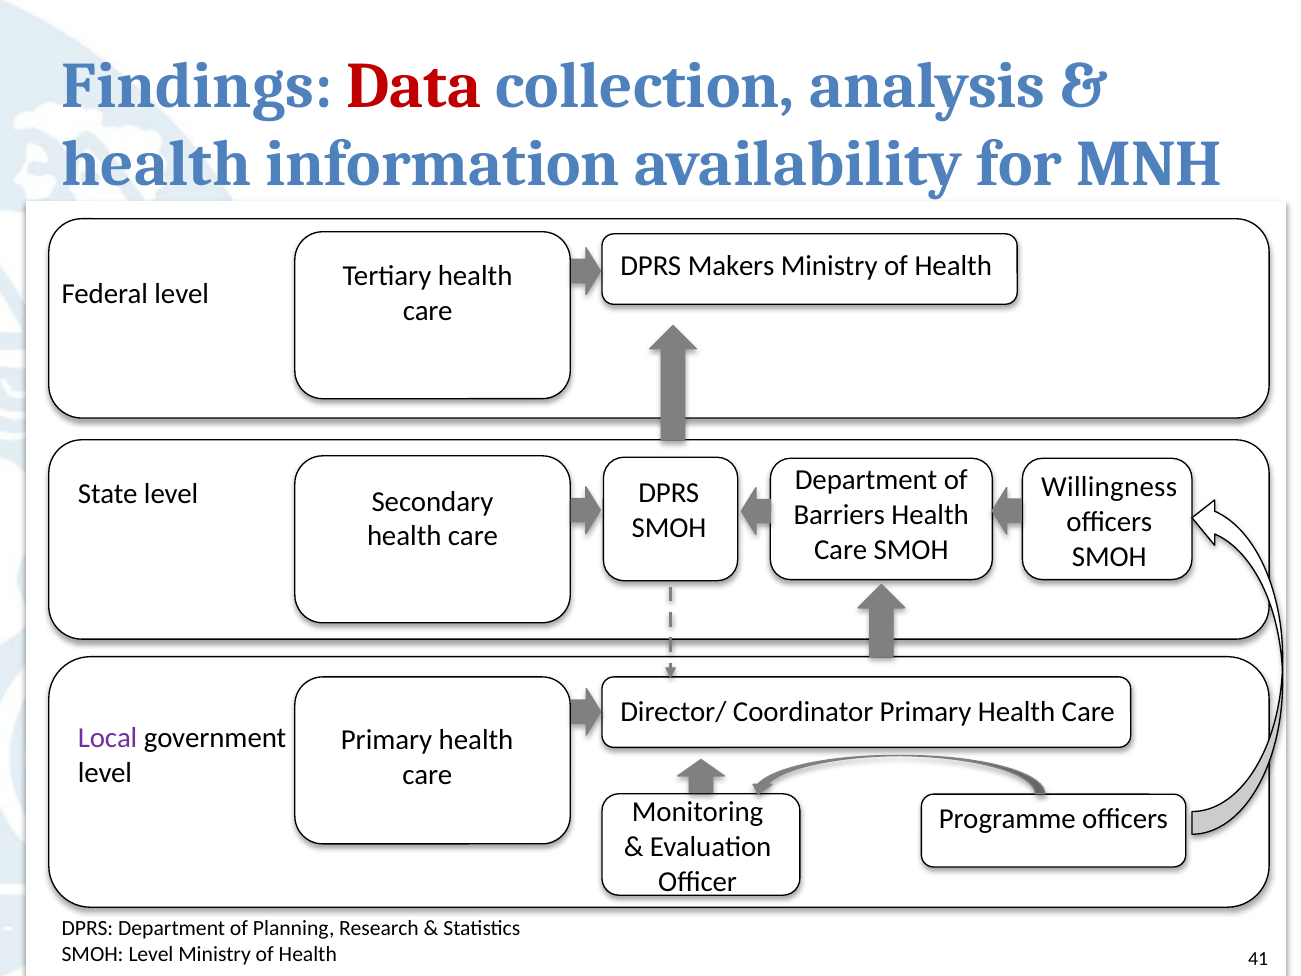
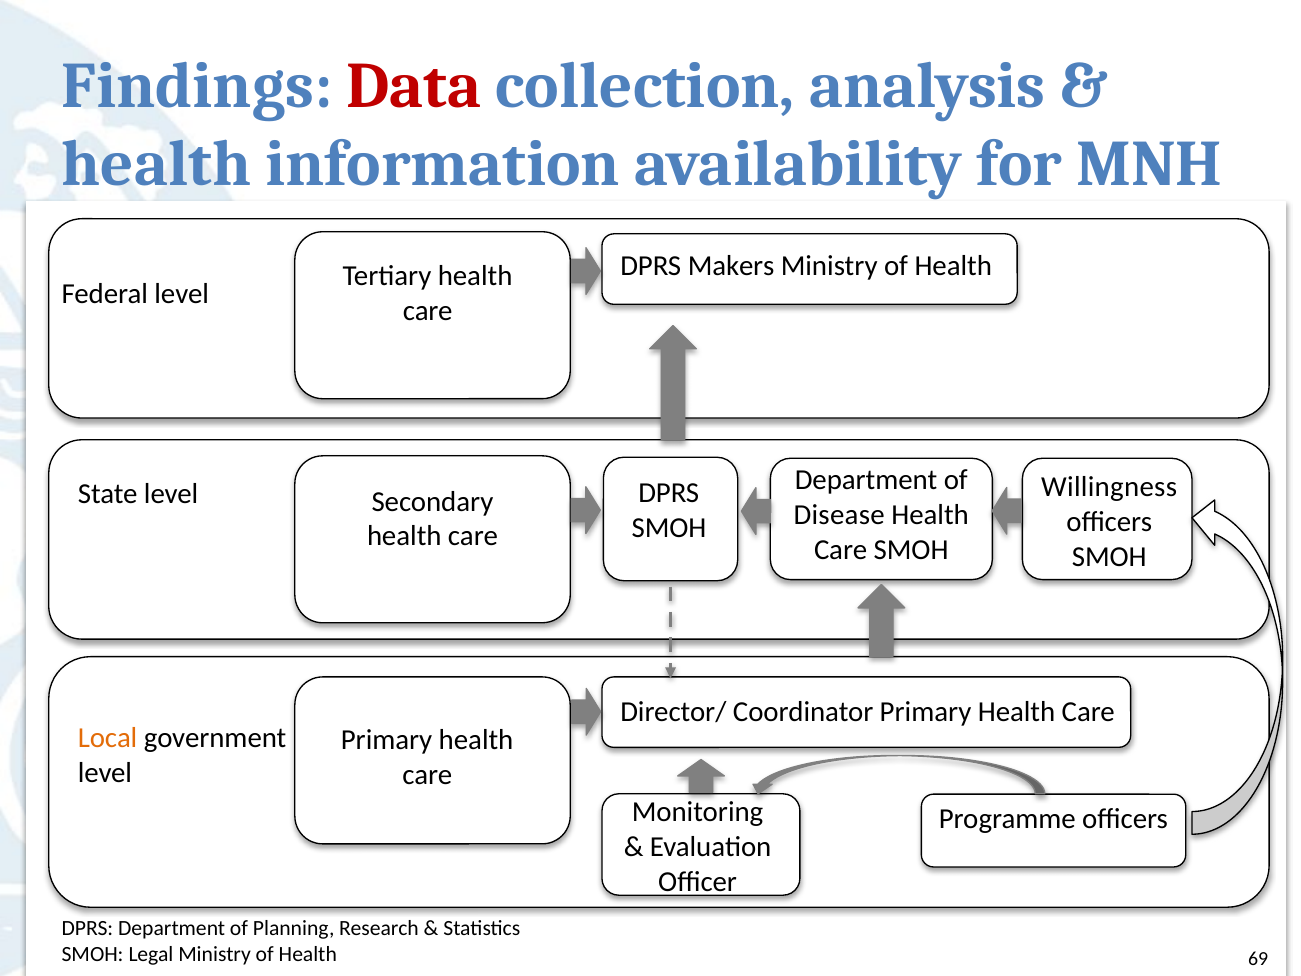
Barriers: Barriers -> Disease
Local colour: purple -> orange
SMOH Level: Level -> Legal
41: 41 -> 69
